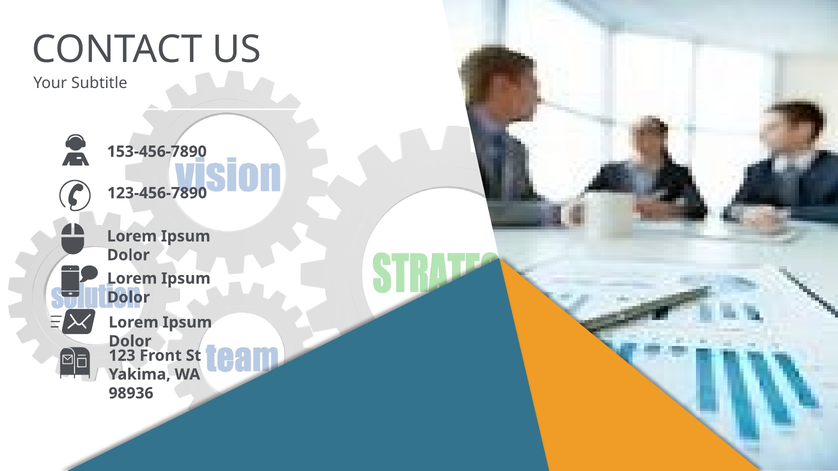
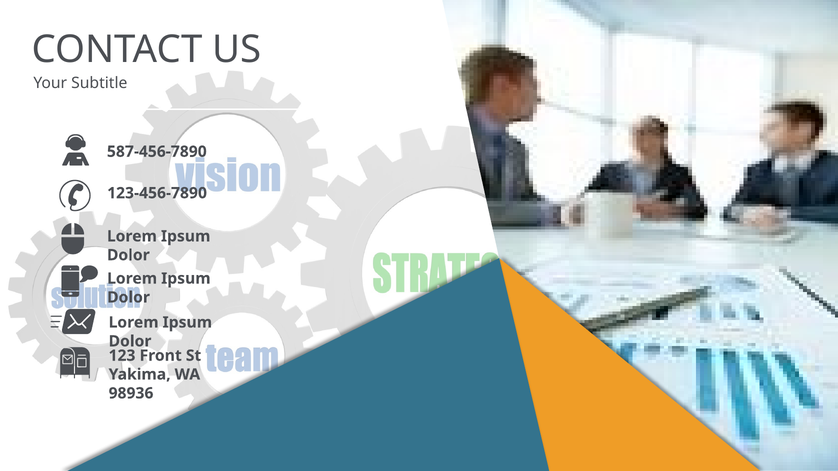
153-456-7890: 153-456-7890 -> 587-456-7890
